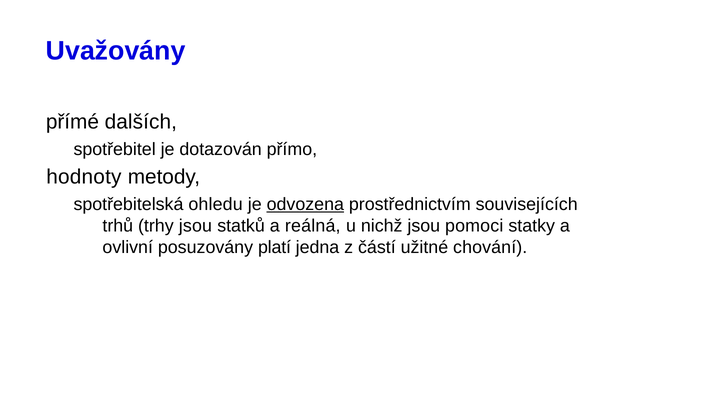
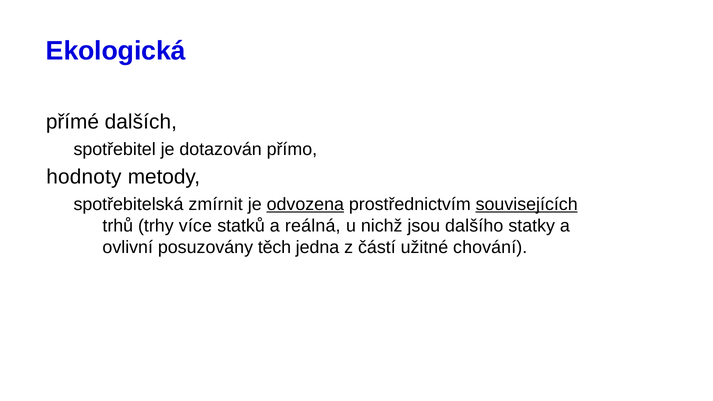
Uvažovány: Uvažovány -> Ekologická
ohledu: ohledu -> zmírnit
souvisejících underline: none -> present
trhy jsou: jsou -> více
pomoci: pomoci -> dalšího
platí: platí -> těch
